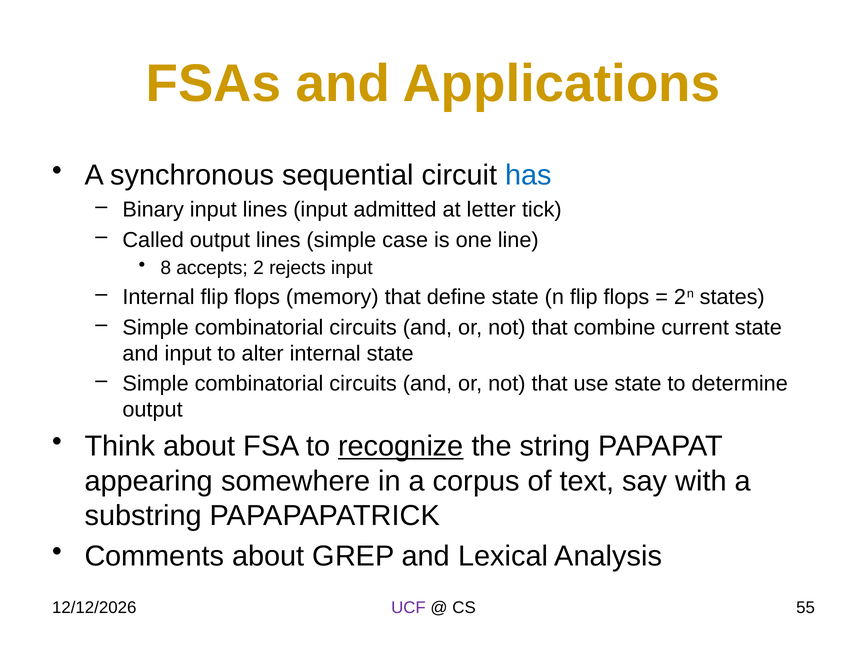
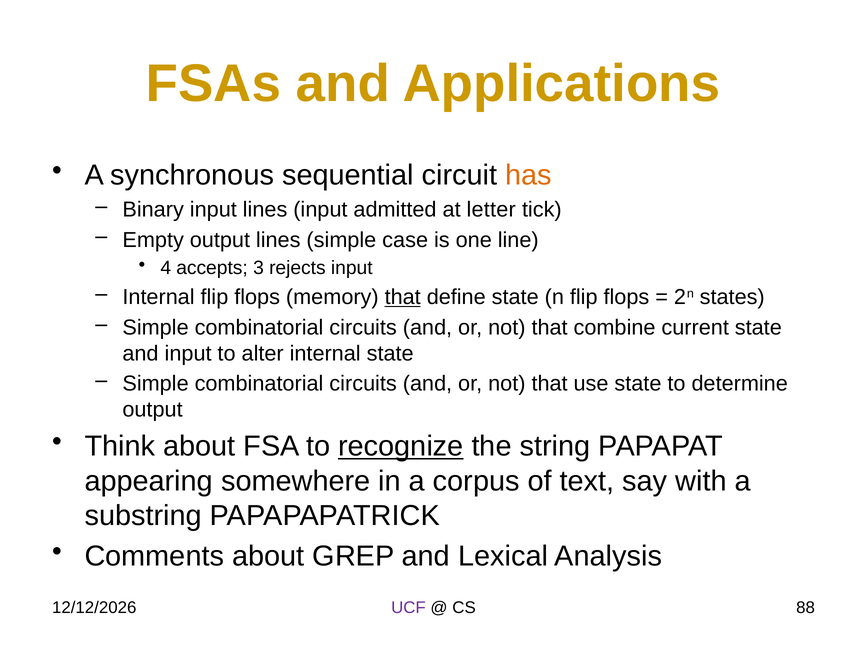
has colour: blue -> orange
Called: Called -> Empty
8: 8 -> 4
2: 2 -> 3
that at (403, 297) underline: none -> present
55: 55 -> 88
